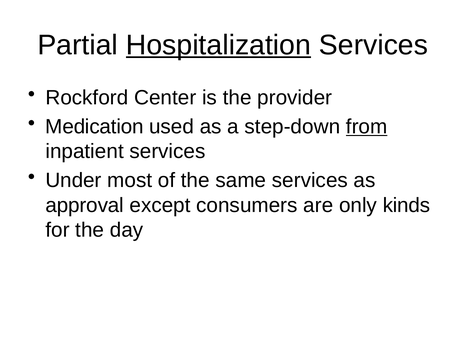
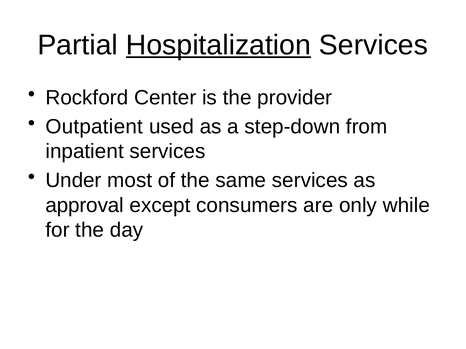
Medication: Medication -> Outpatient
from underline: present -> none
kinds: kinds -> while
